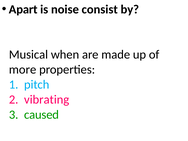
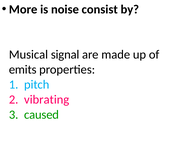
Apart: Apart -> More
when: when -> signal
more: more -> emits
